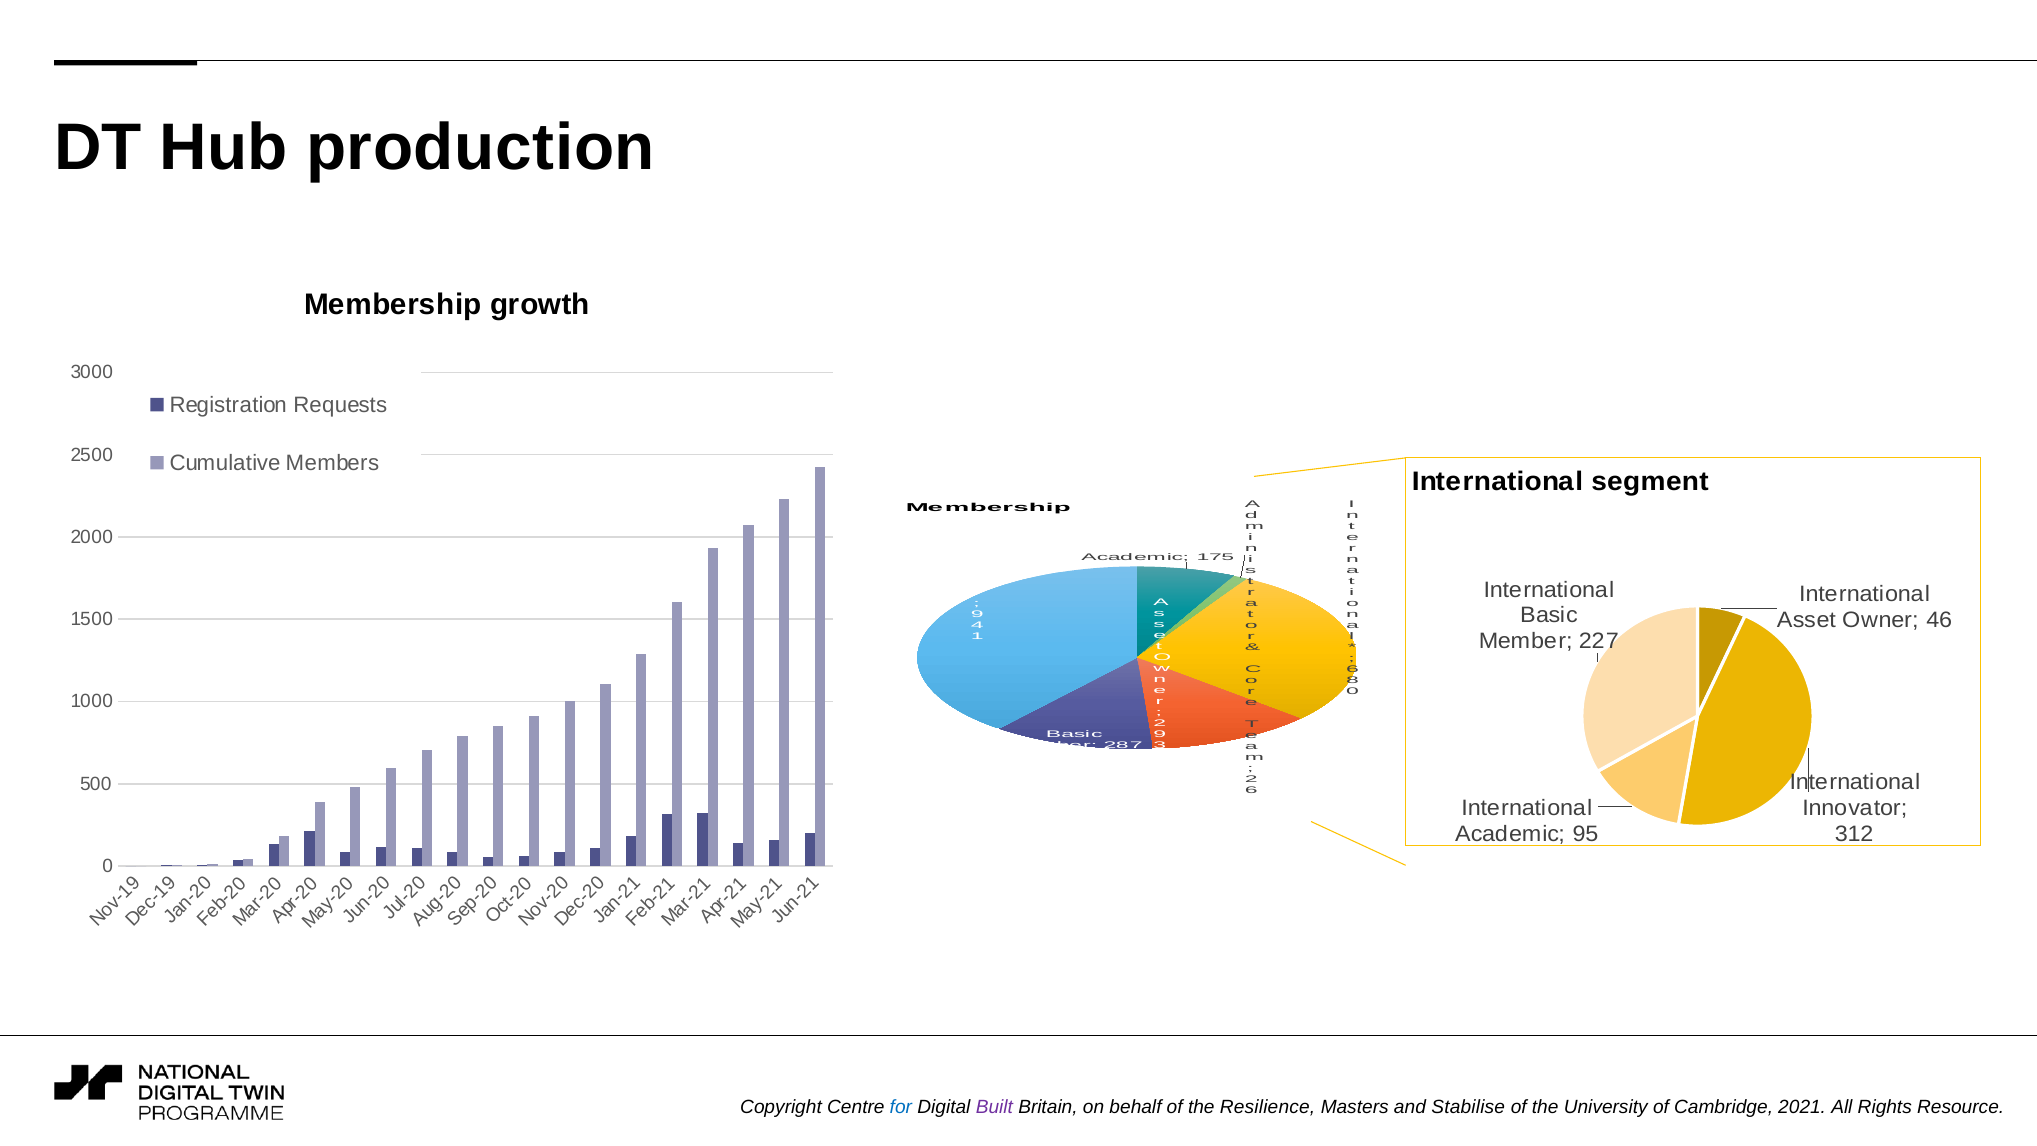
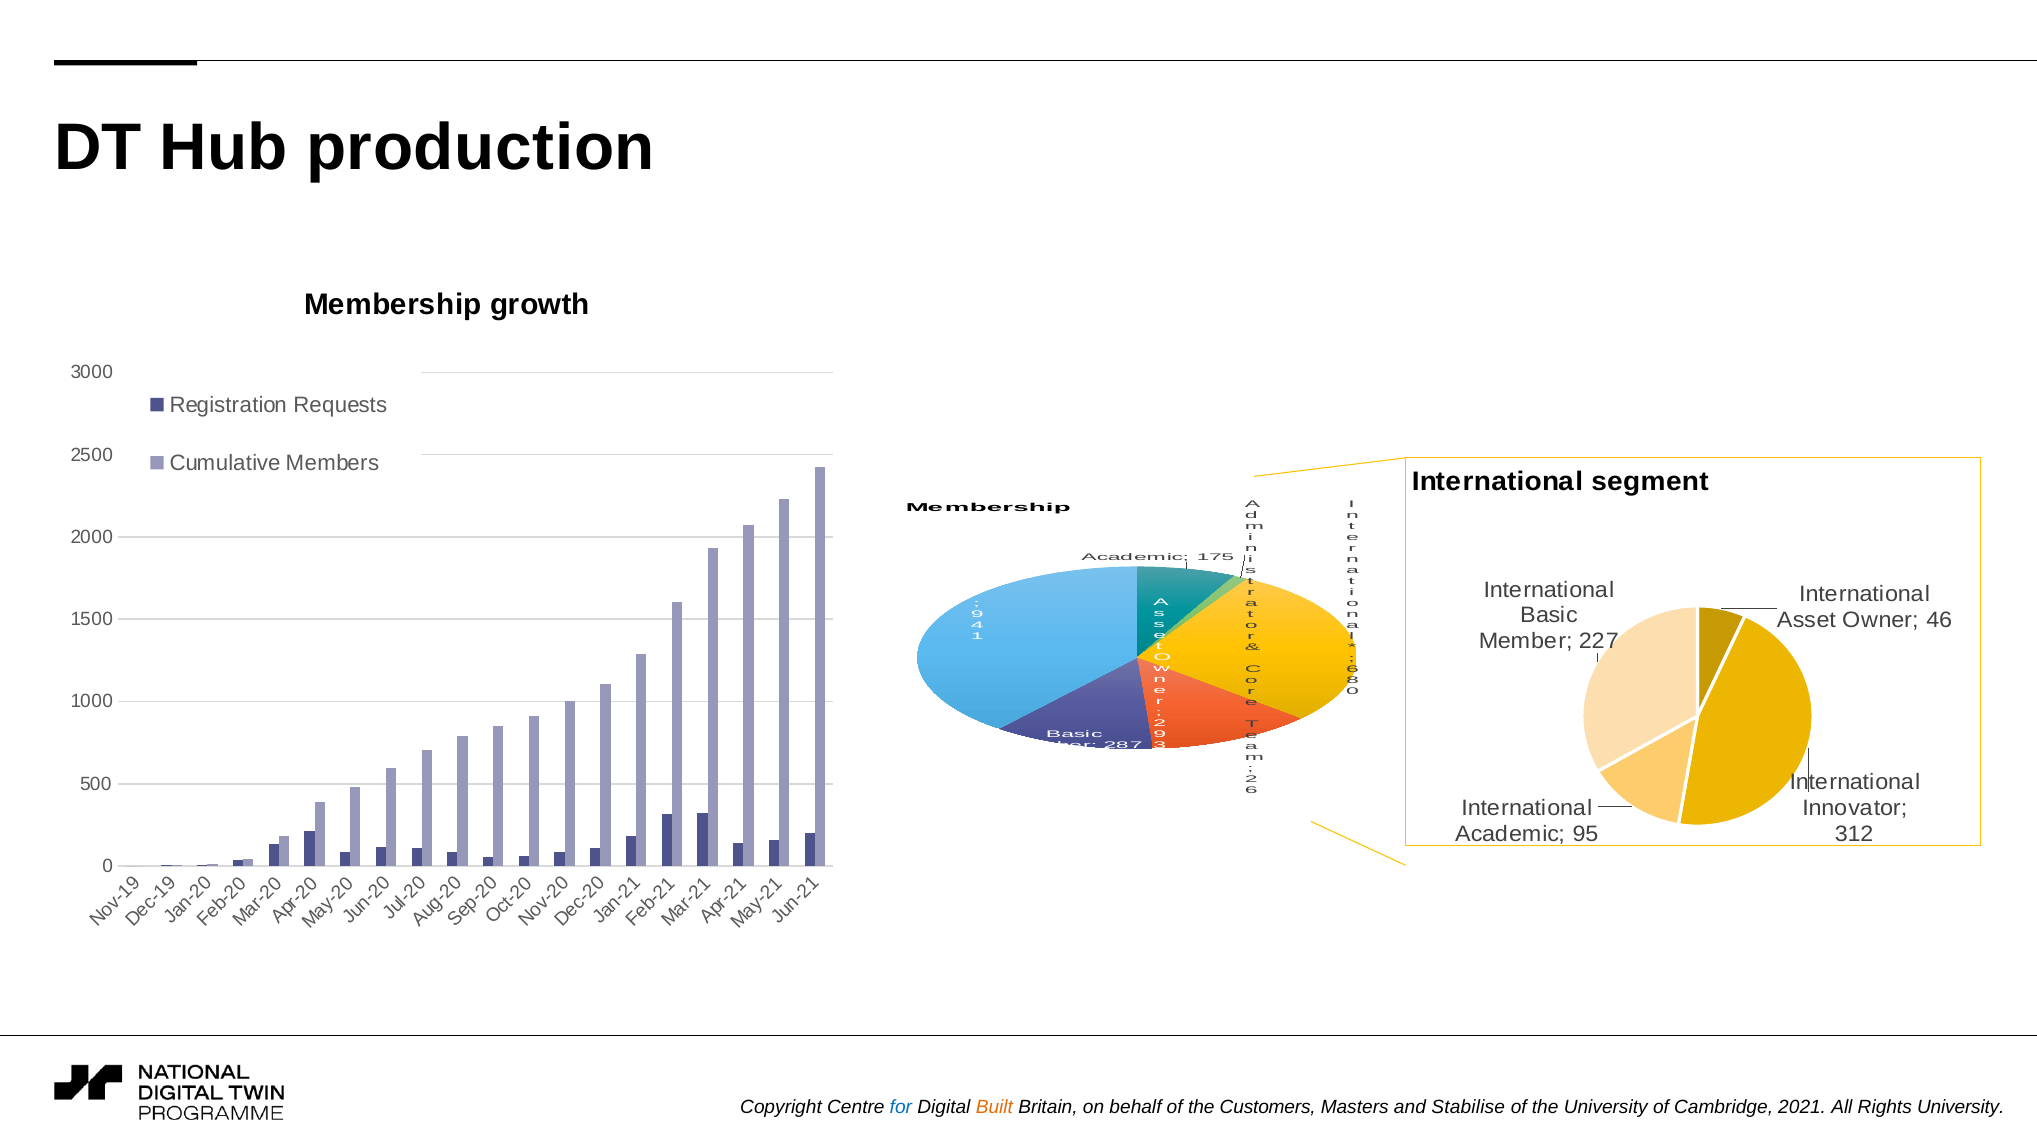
Built colour: purple -> orange
Resilience: Resilience -> Customers
Rights Resource: Resource -> University
